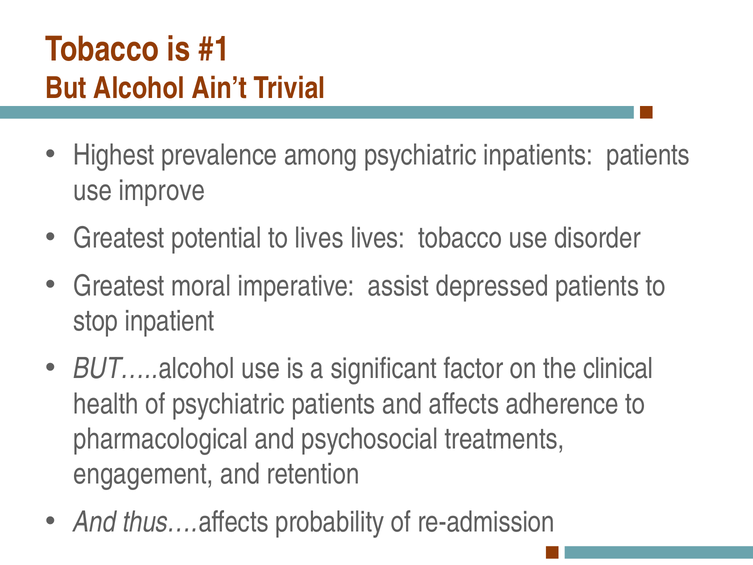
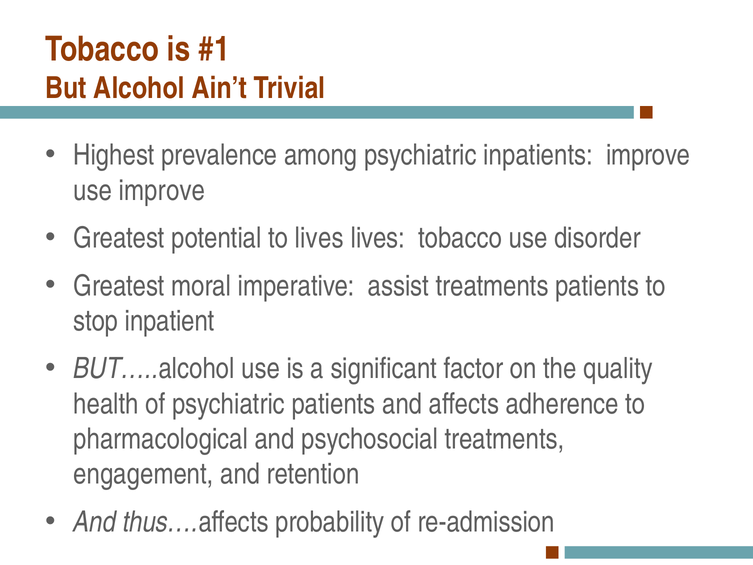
inpatients patients: patients -> improve
assist depressed: depressed -> treatments
clinical: clinical -> quality
